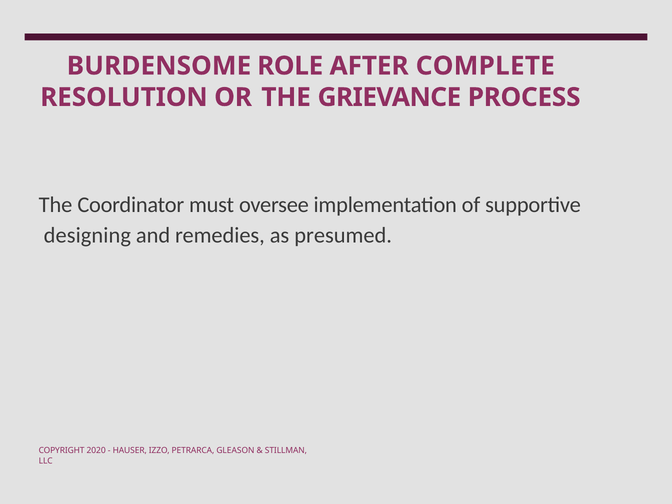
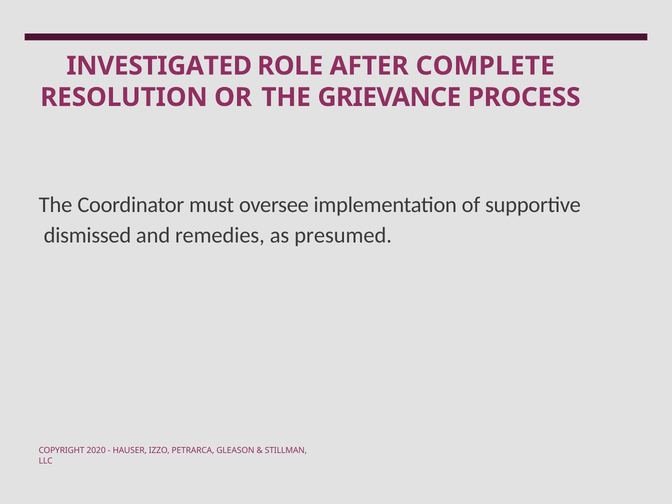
BURDENSOME: BURDENSOME -> INVESTIGATED
designing: designing -> dismissed
